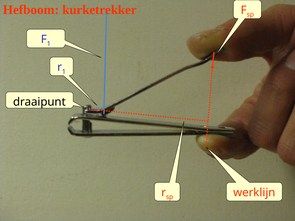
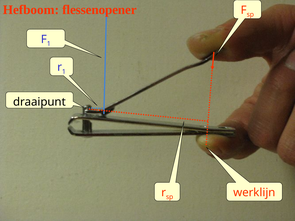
kurketrekker: kurketrekker -> flessenopener
